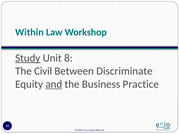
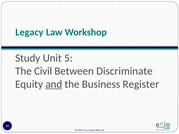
Within: Within -> Legacy
Study underline: present -> none
8: 8 -> 5
Practice: Practice -> Register
